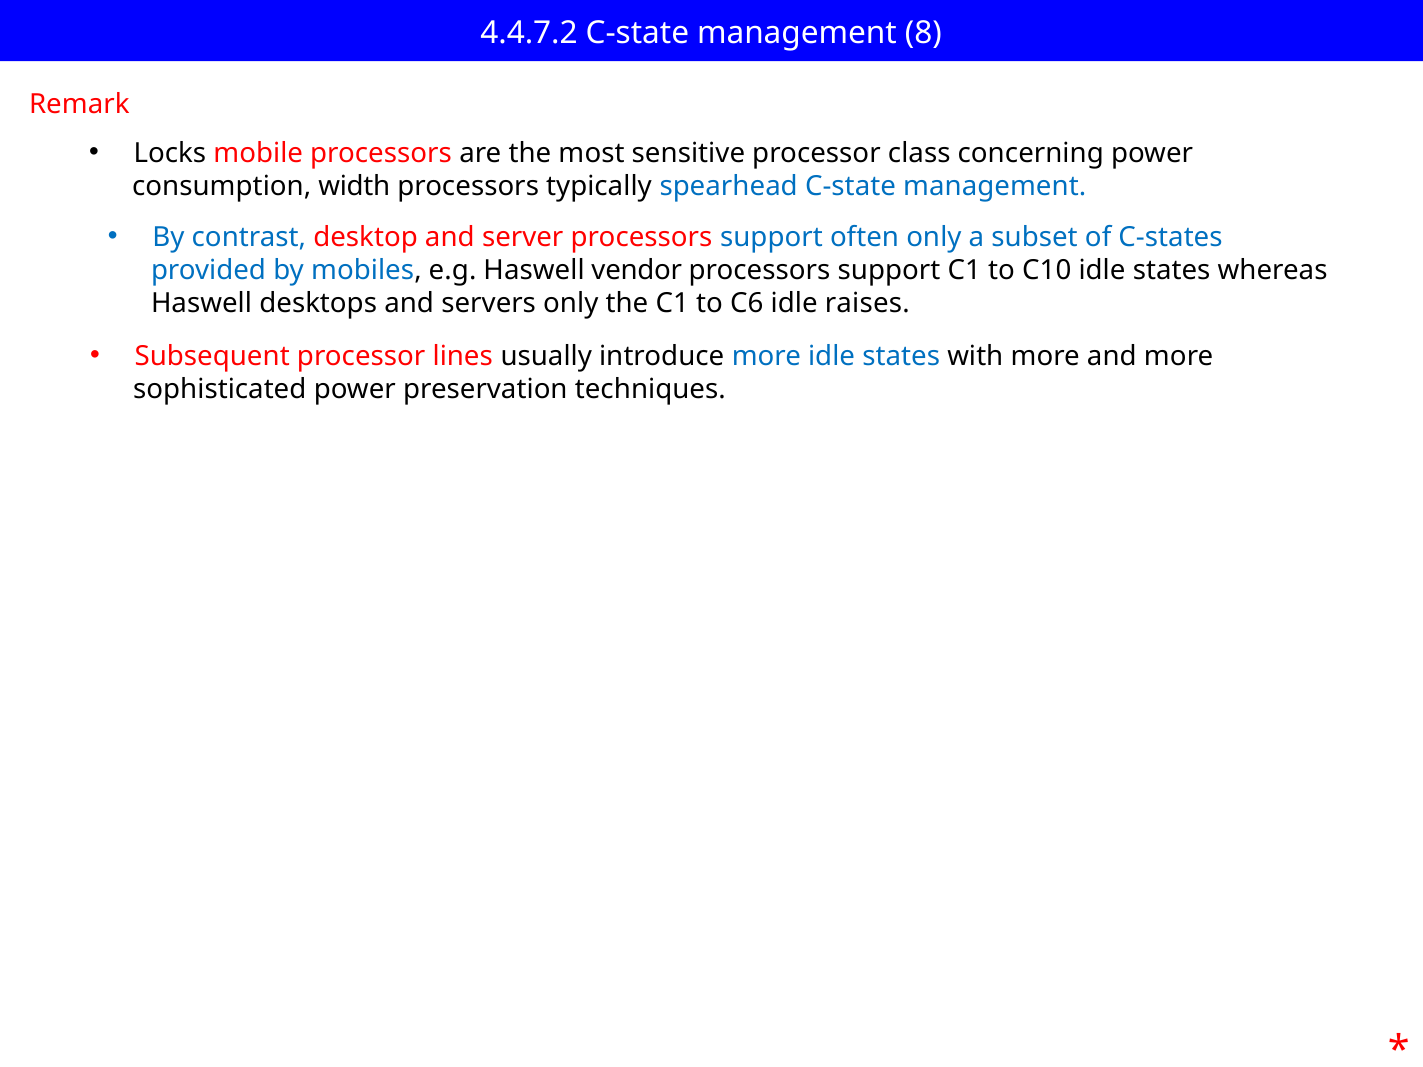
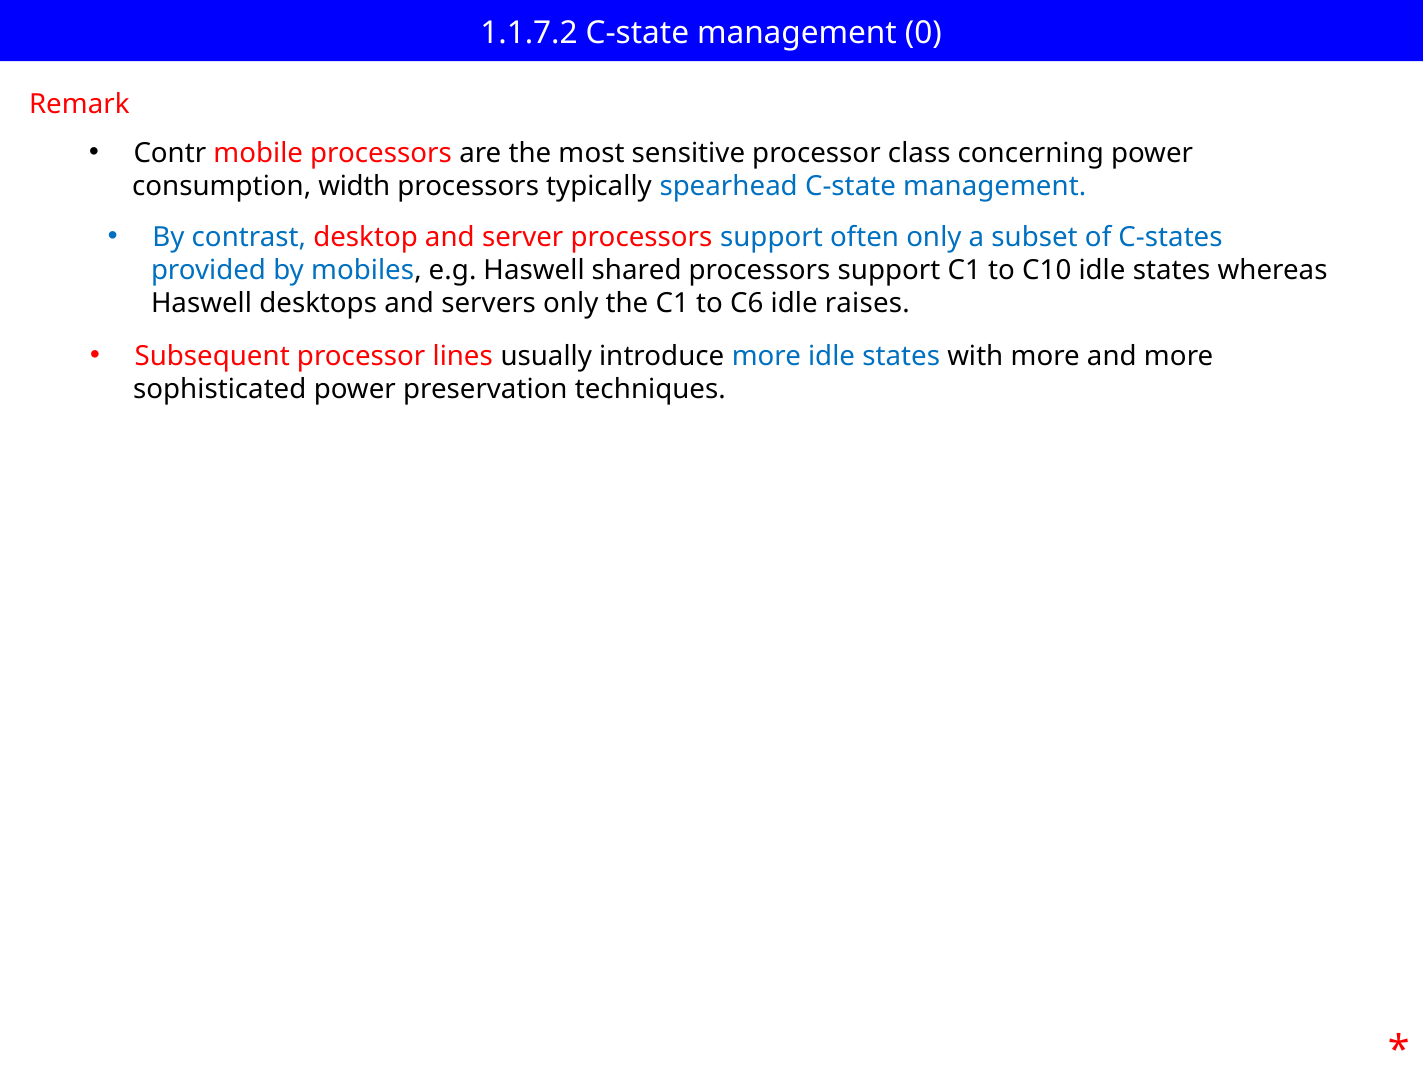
4.4.7.2: 4.4.7.2 -> 1.1.7.2
8: 8 -> 0
Locks: Locks -> Contr
vendor: vendor -> shared
